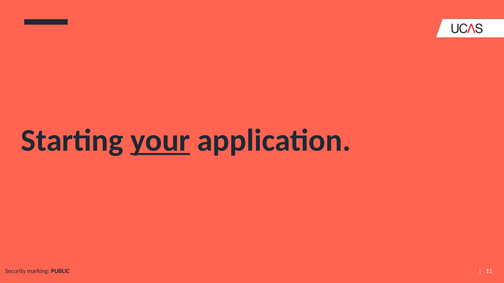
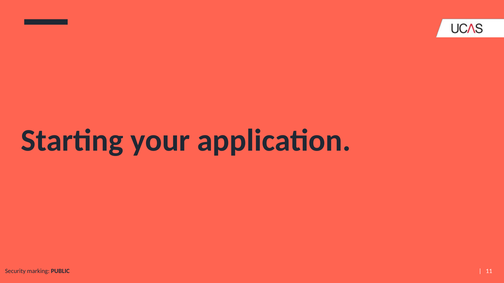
your underline: present -> none
